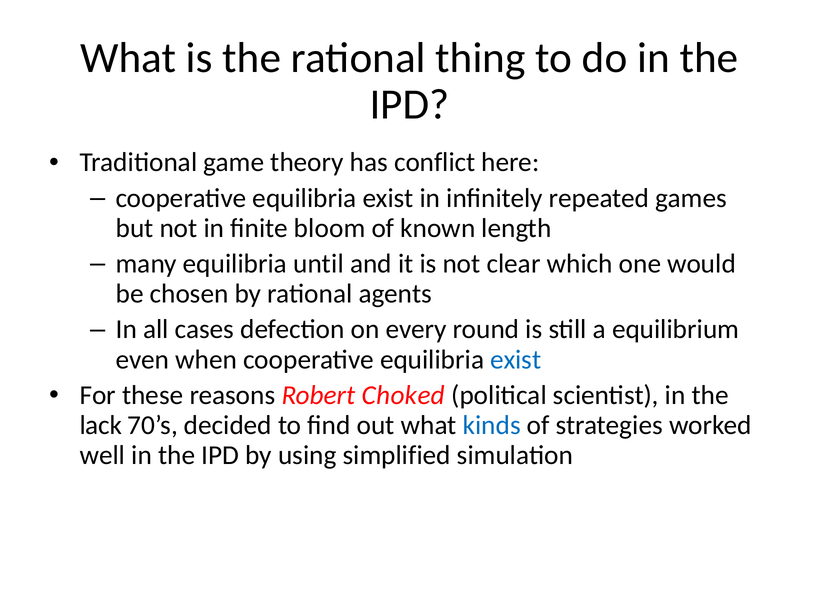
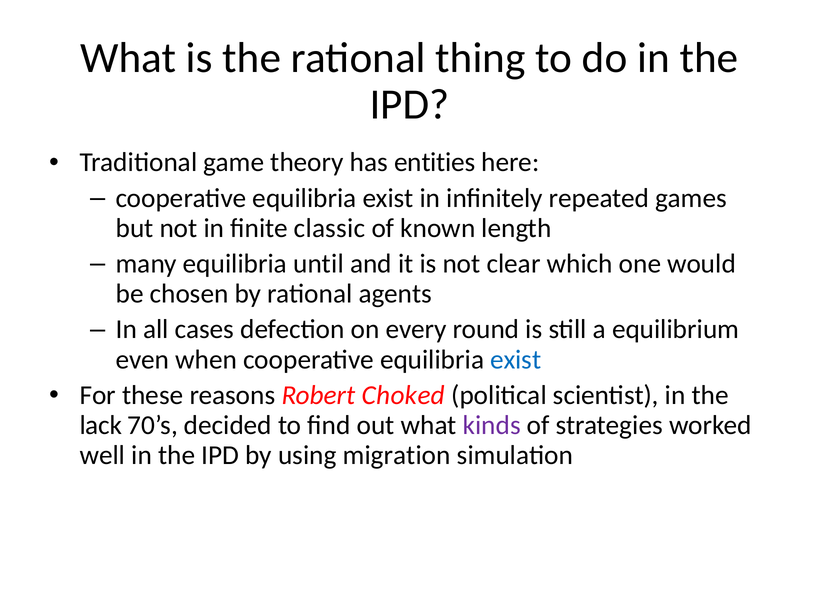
conflict: conflict -> entities
bloom: bloom -> classic
kinds colour: blue -> purple
simplified: simplified -> migration
